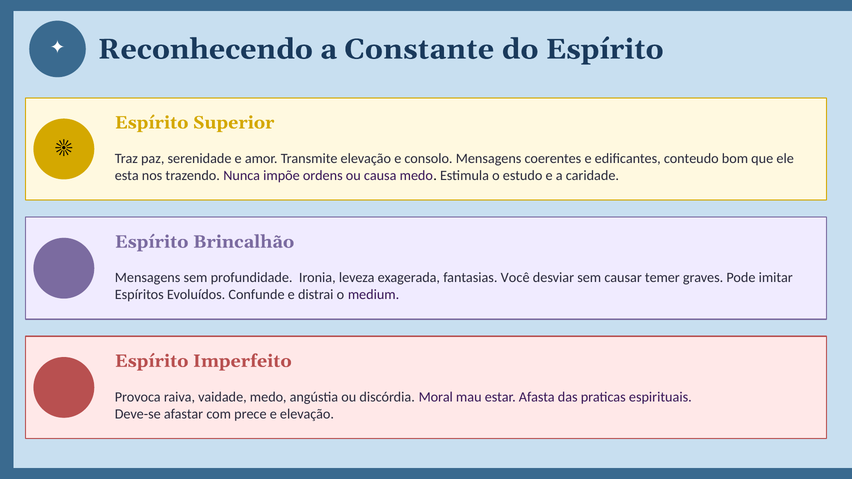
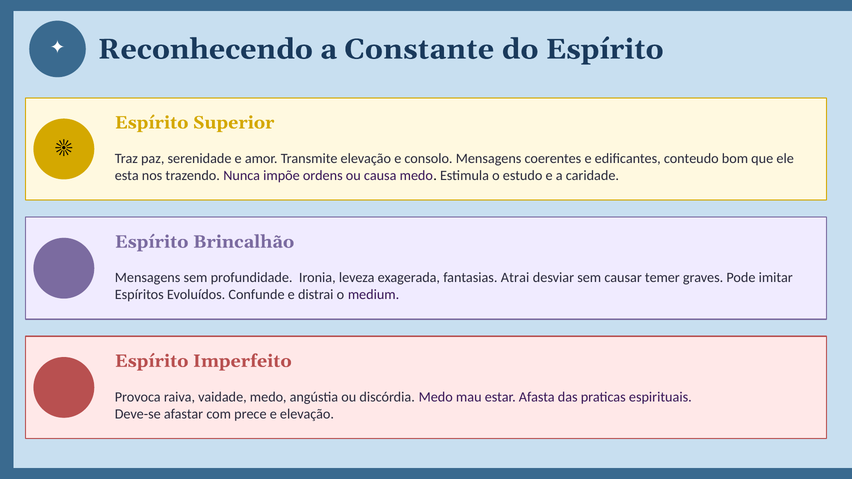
Você: Você -> Atrai
discórdia Moral: Moral -> Medo
